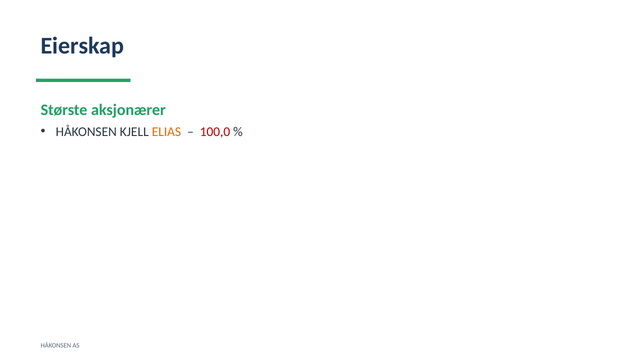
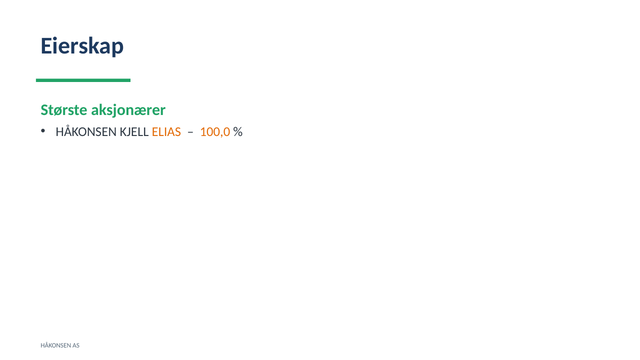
100,0 colour: red -> orange
